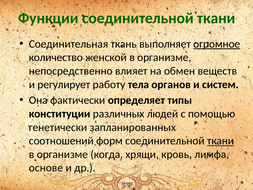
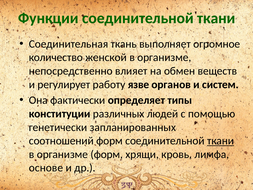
огромное underline: present -> none
тела: тела -> язве
организме когда: когда -> форм
